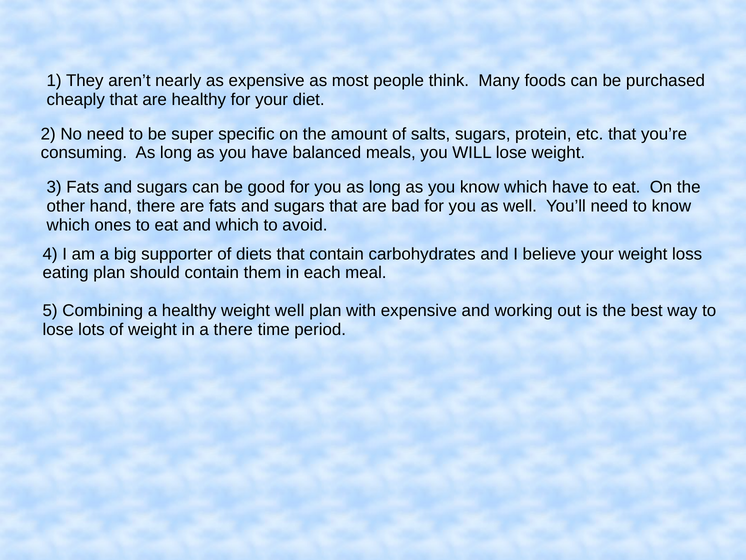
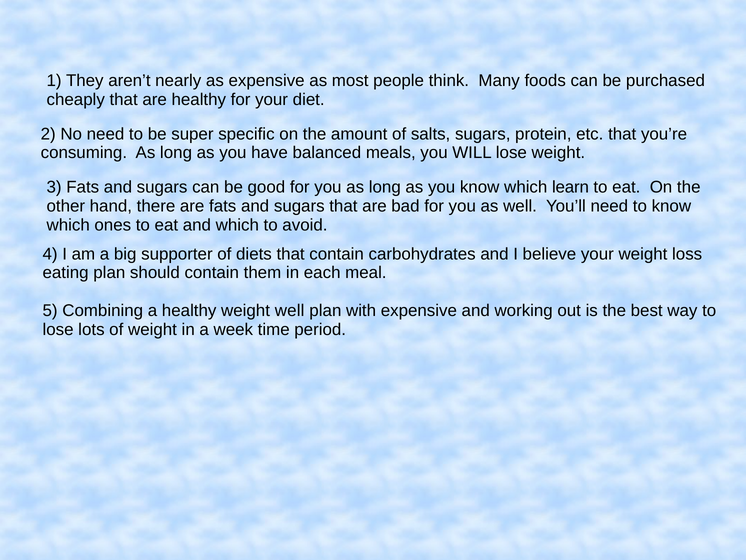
which have: have -> learn
a there: there -> week
